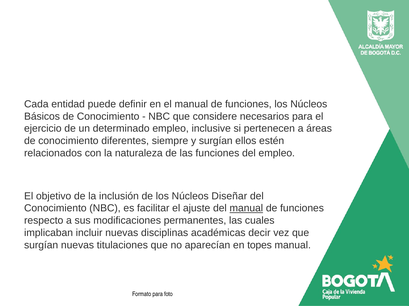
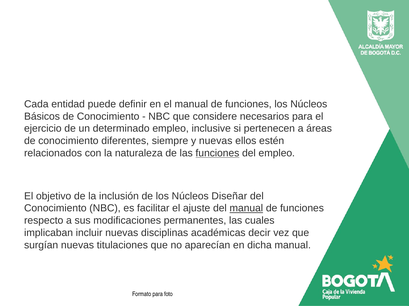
y surgían: surgían -> nuevas
funciones at (217, 153) underline: none -> present
topes: topes -> dicha
